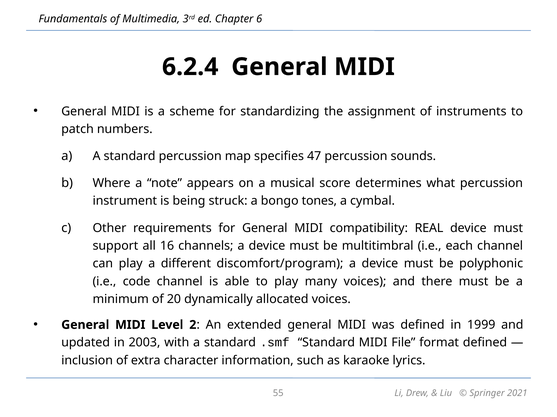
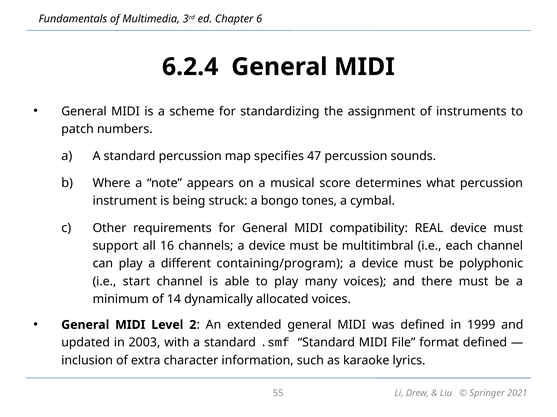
discomfort/program: discomfort/program -> containing/program
code: code -> start
20: 20 -> 14
